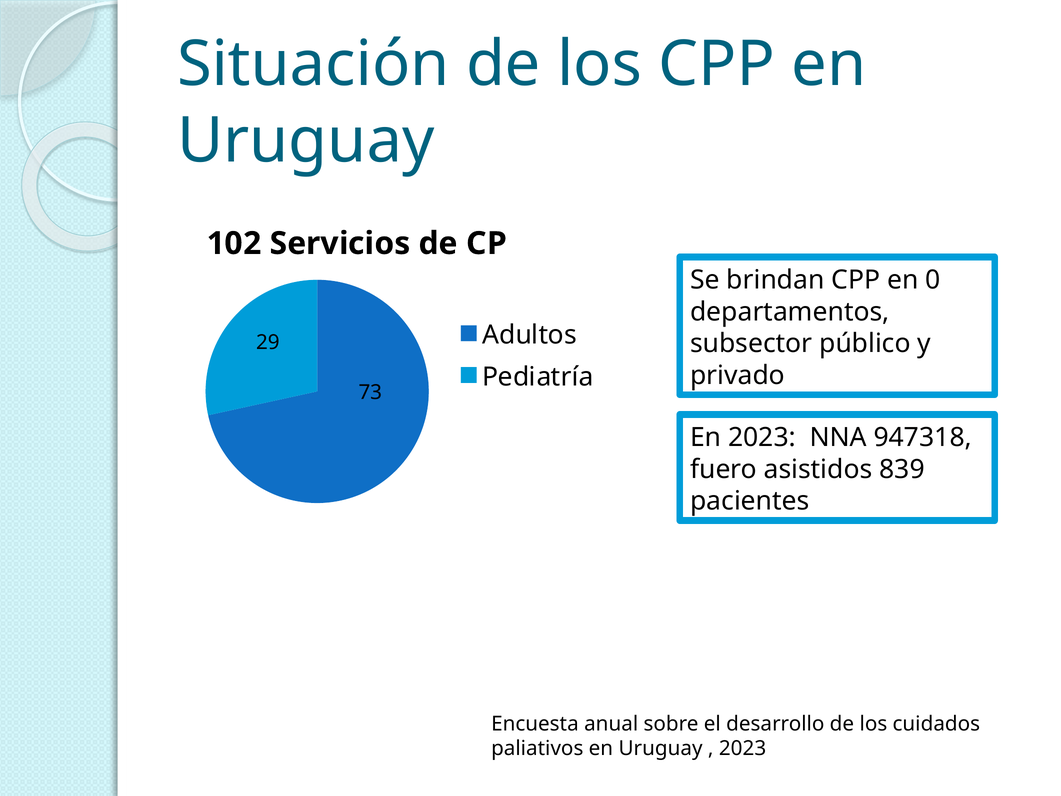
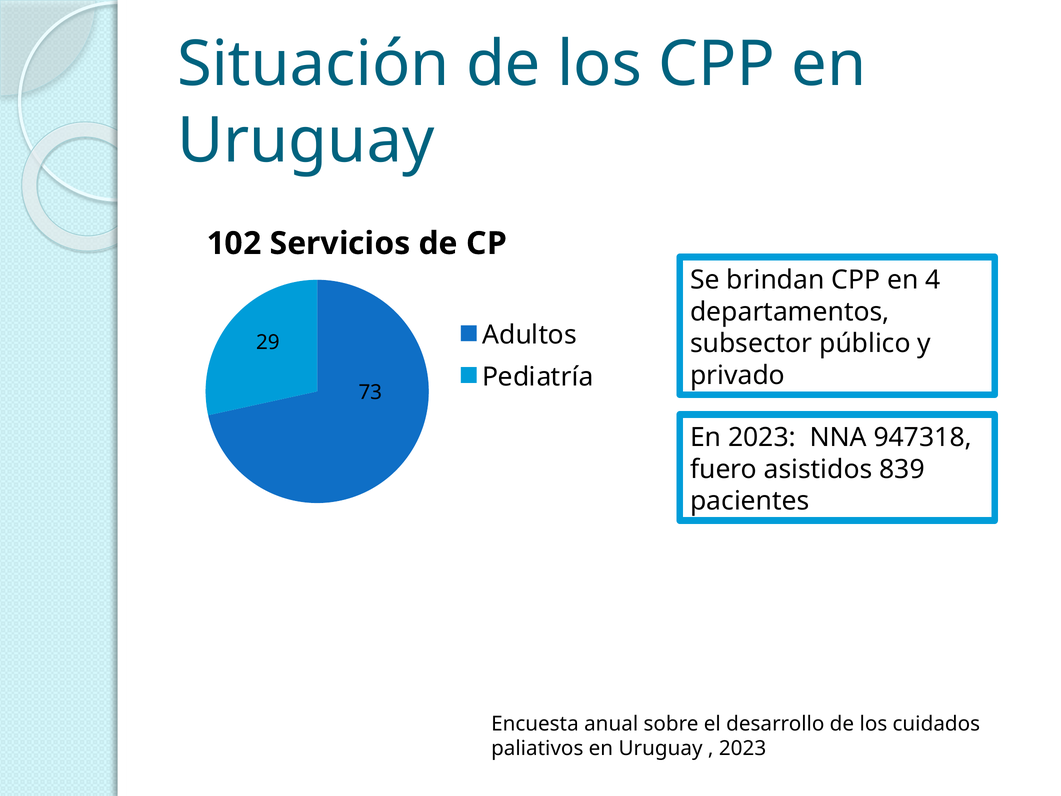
0: 0 -> 4
